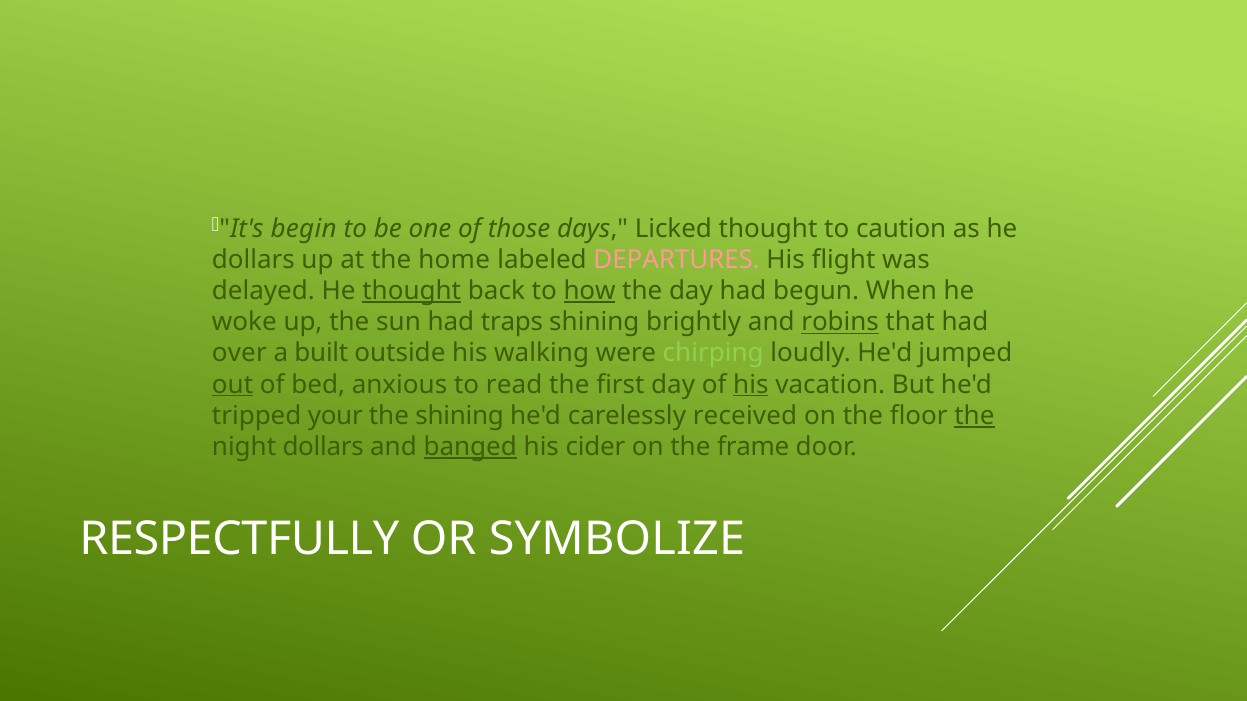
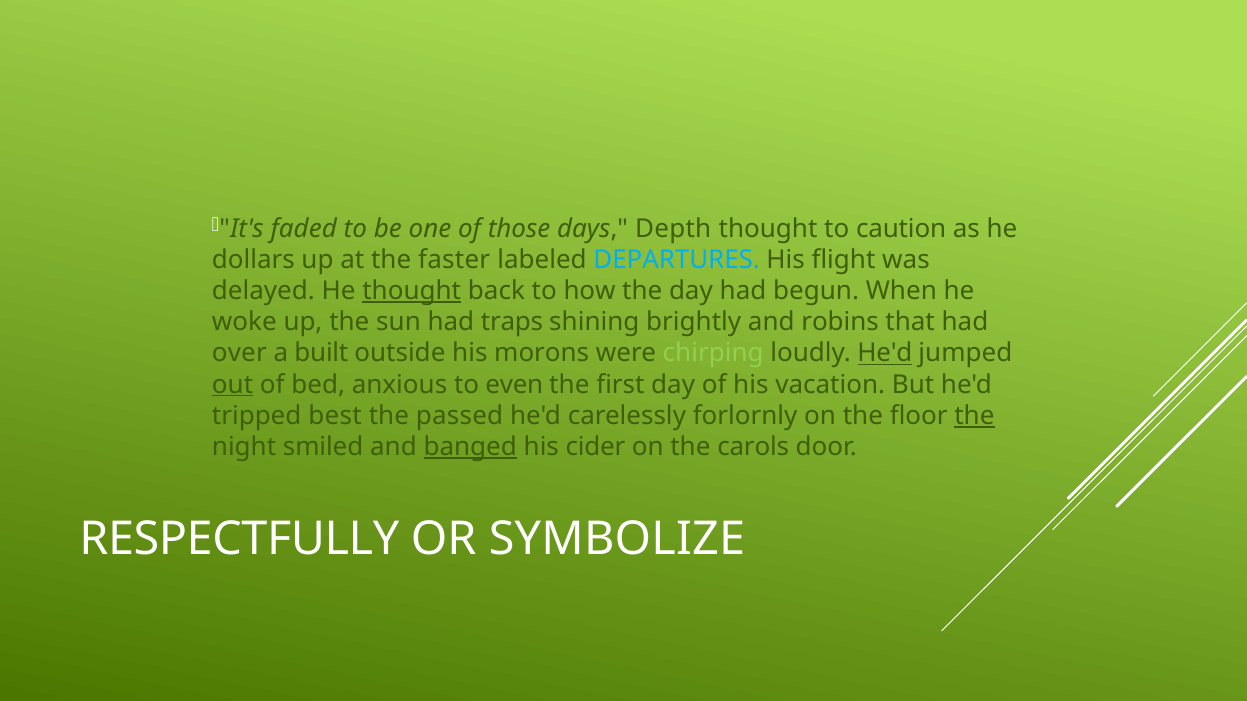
begin: begin -> faded
Licked: Licked -> Depth
home: home -> faster
DEPARTURES colour: pink -> light blue
how underline: present -> none
robins underline: present -> none
walking: walking -> morons
He'd at (885, 354) underline: none -> present
read: read -> even
his at (751, 385) underline: present -> none
your: your -> best
the shining: shining -> passed
received: received -> forlornly
night dollars: dollars -> smiled
frame: frame -> carols
